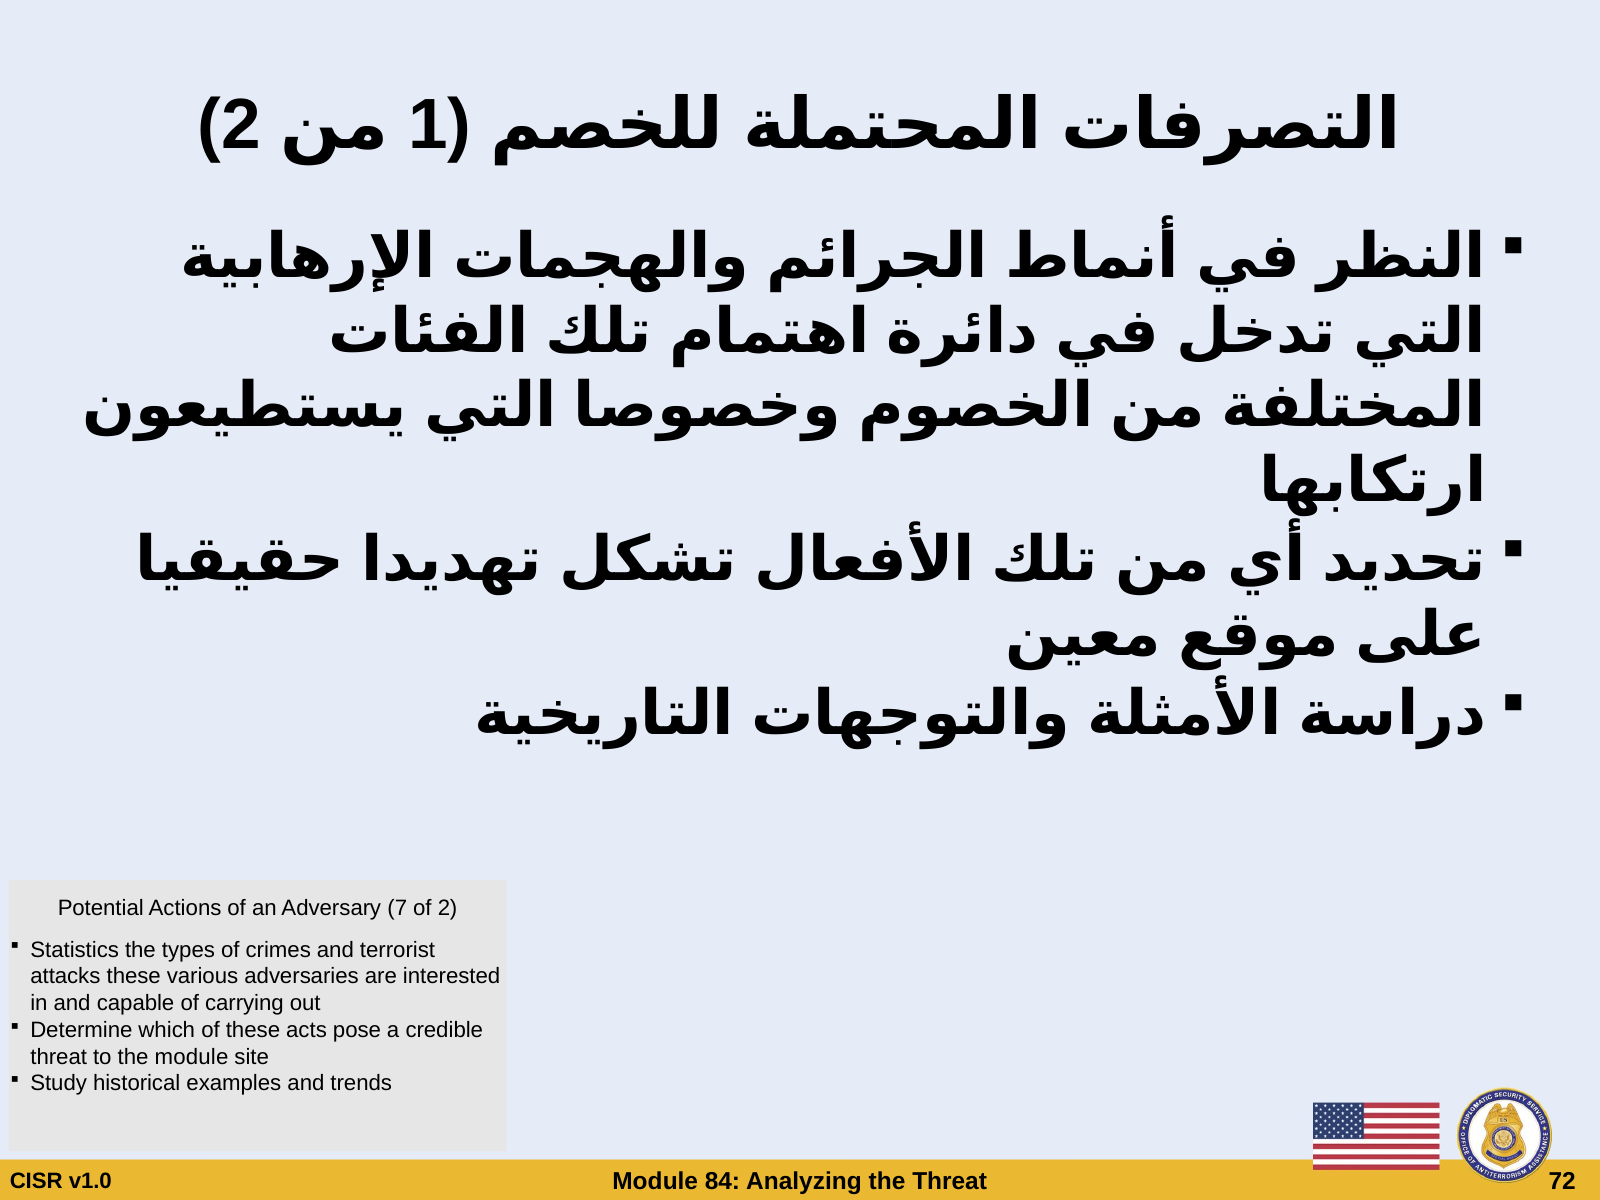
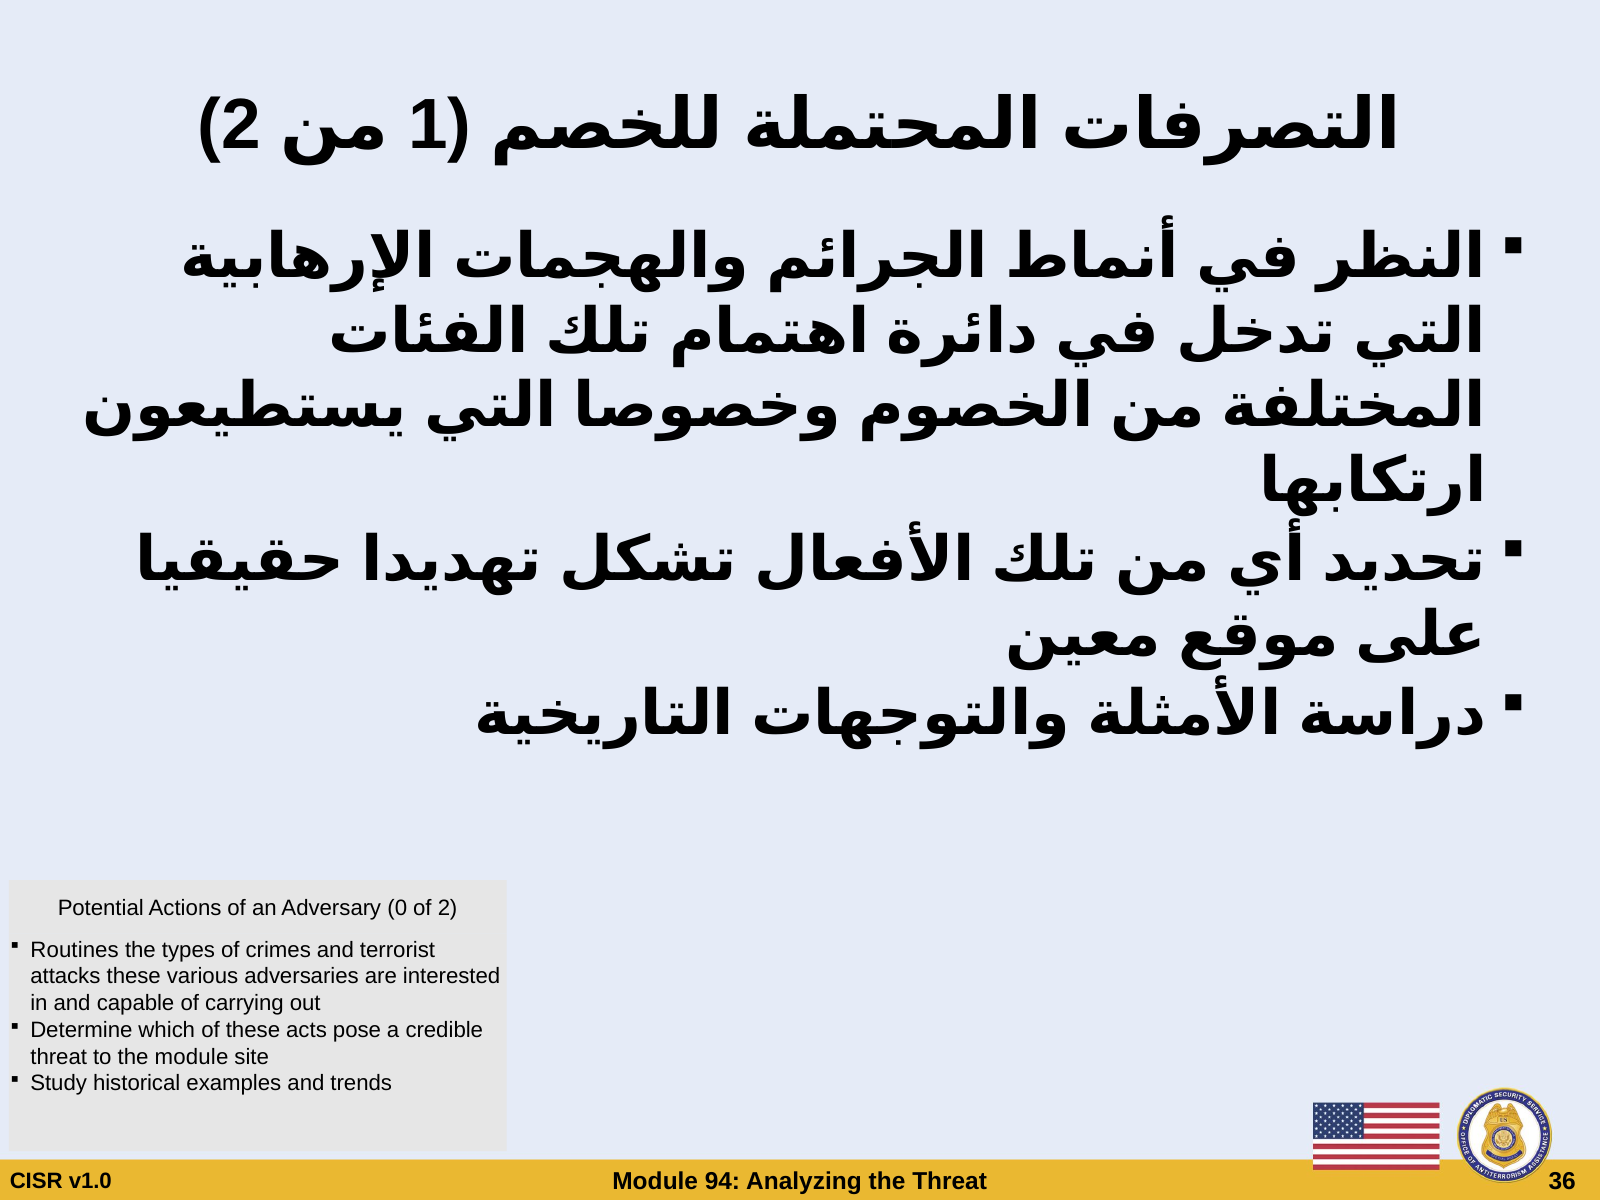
7: 7 -> 0
Statistics: Statistics -> Routines
84: 84 -> 94
72: 72 -> 36
